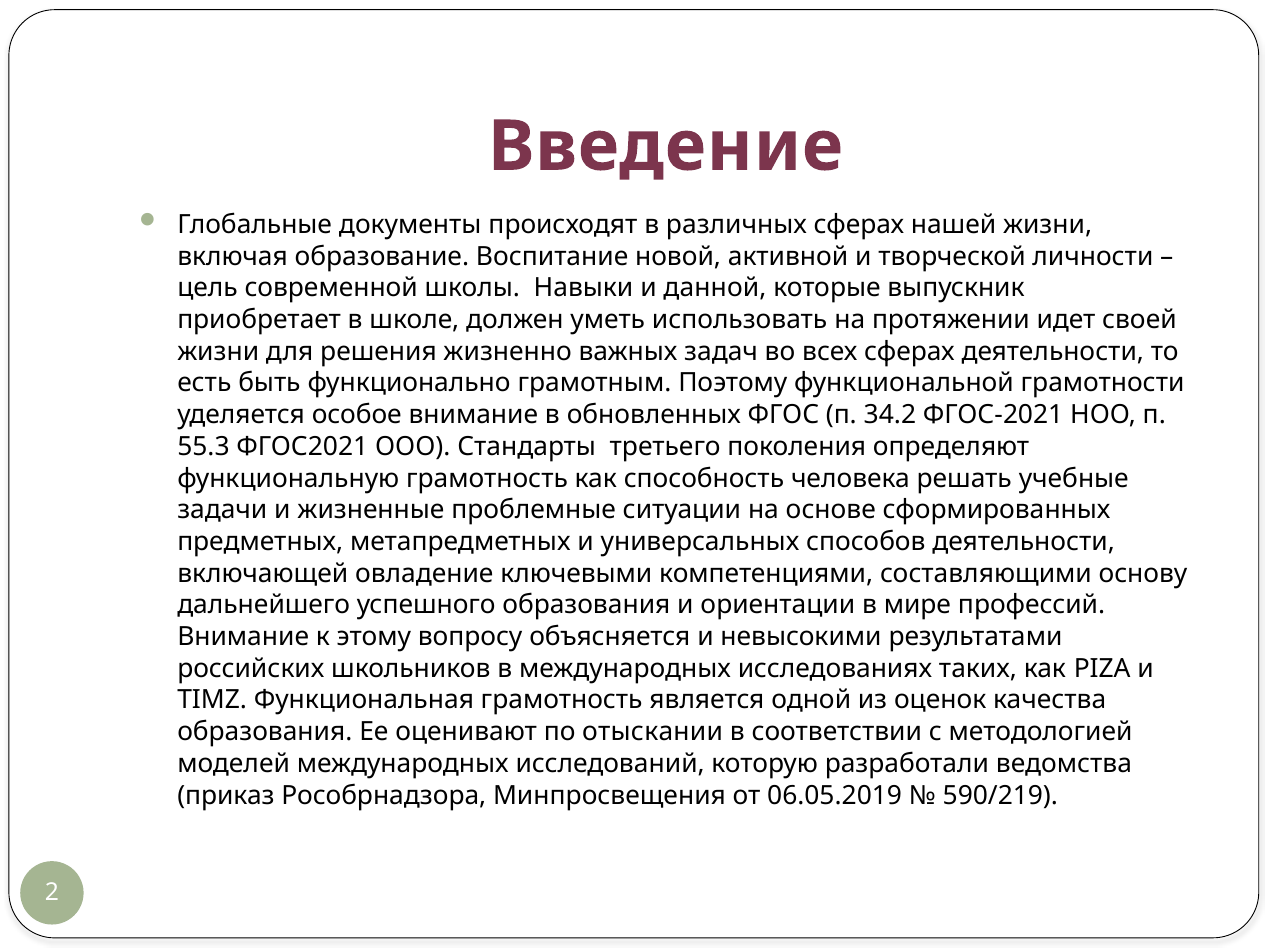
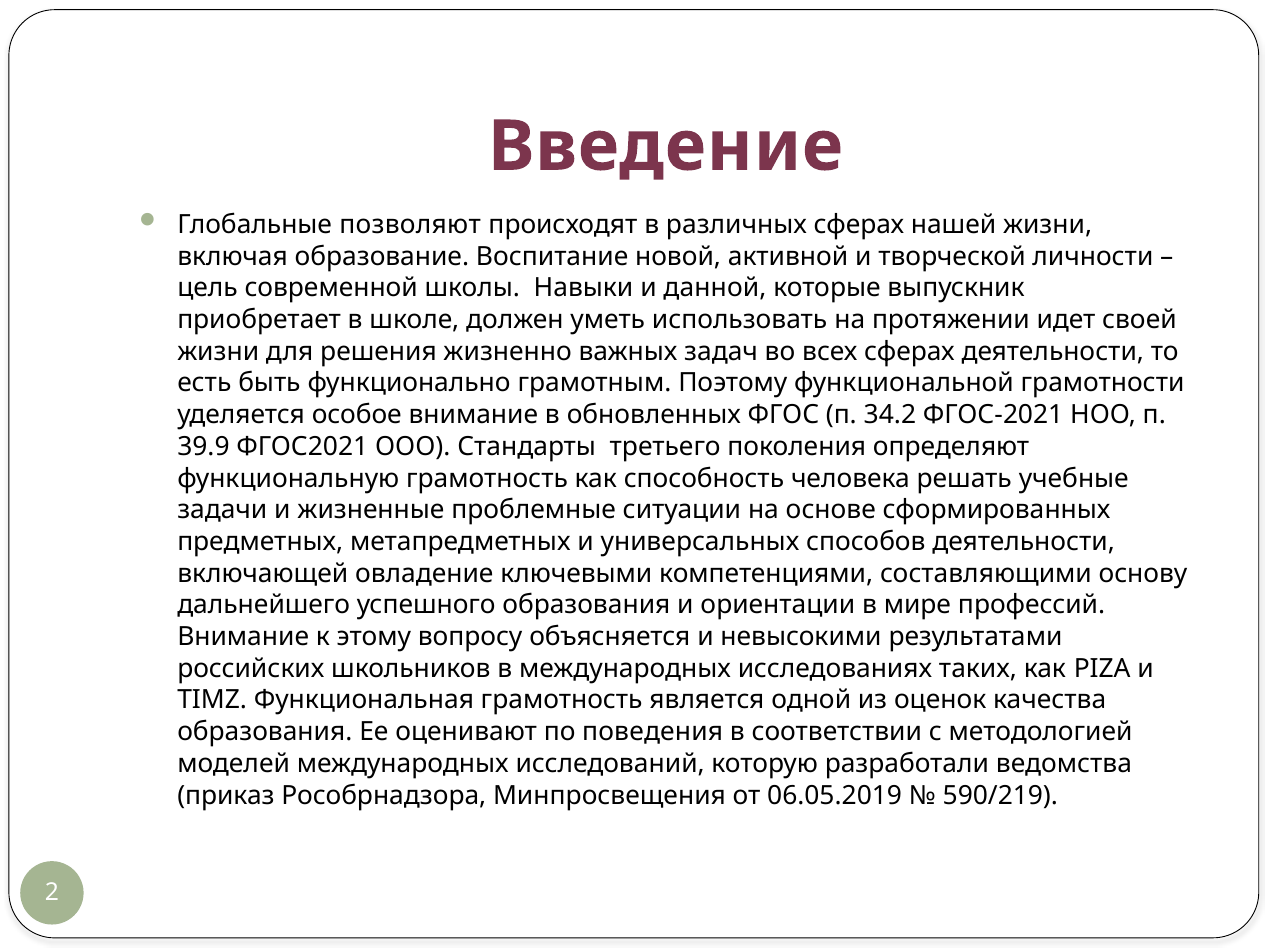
документы: документы -> позволяют
55.3: 55.3 -> 39.9
отыскании: отыскании -> поведения
